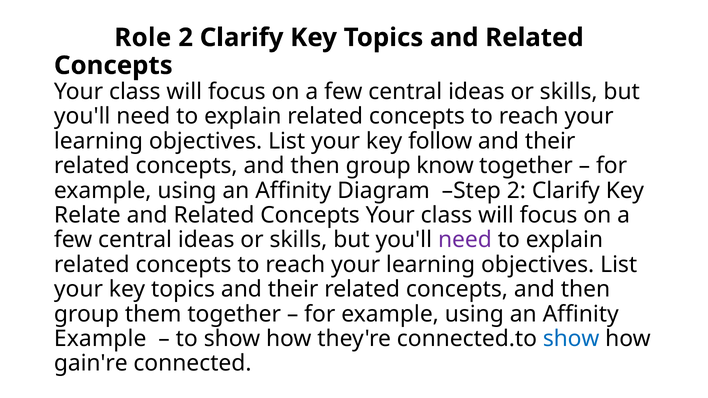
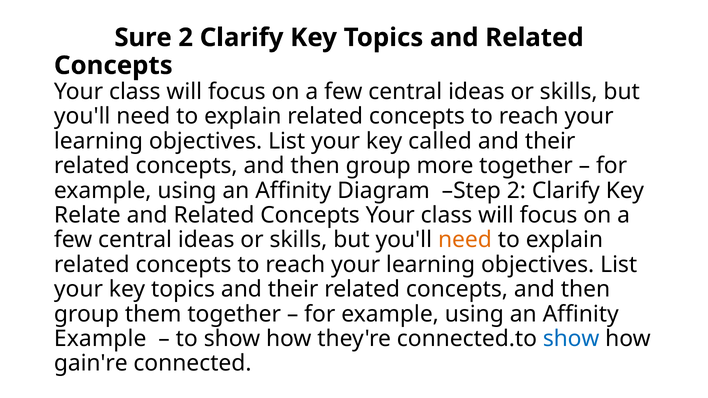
Role: Role -> Sure
follow: follow -> called
know: know -> more
need at (465, 240) colour: purple -> orange
